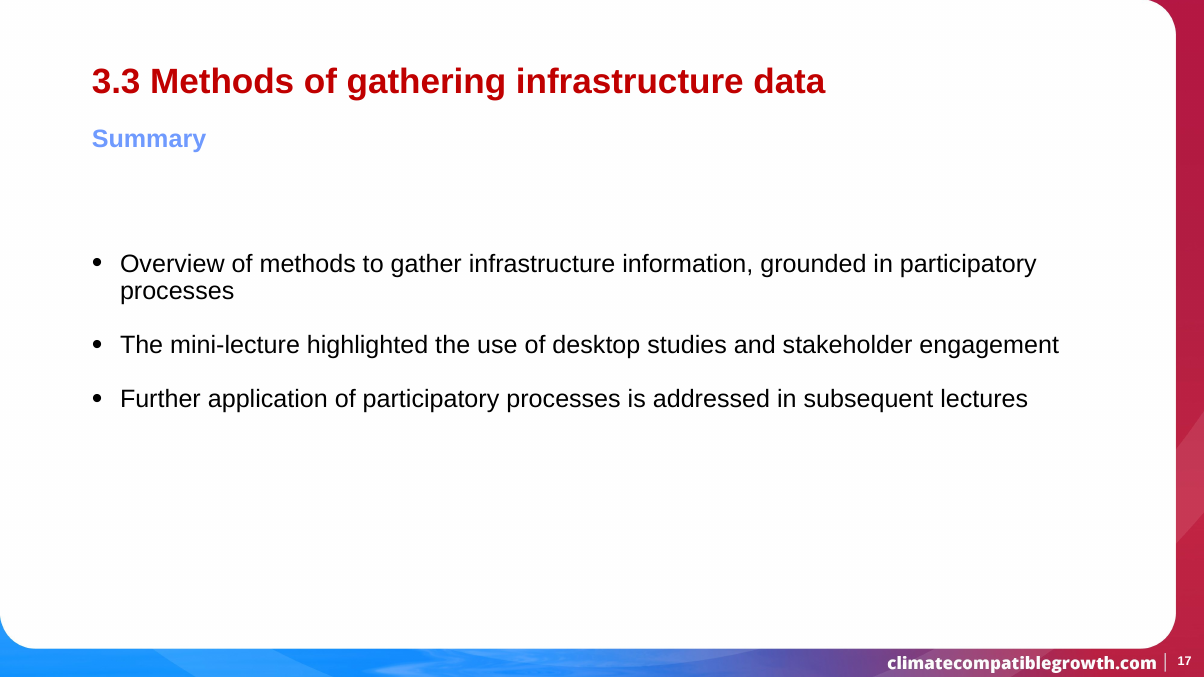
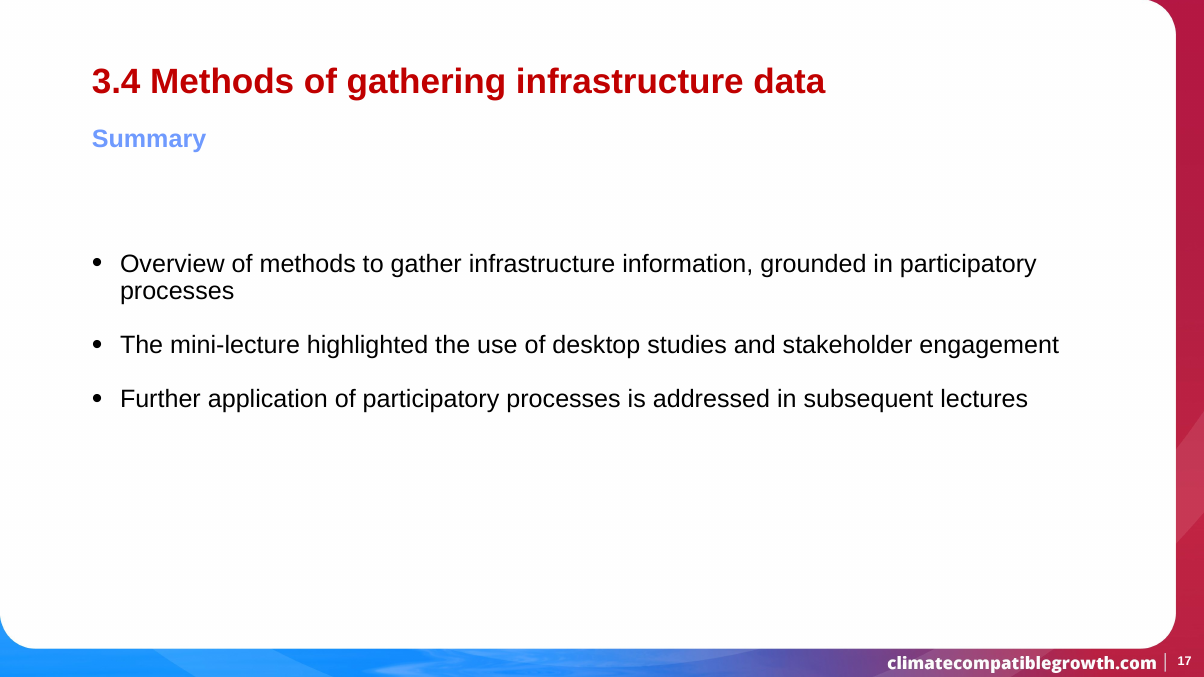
3.3: 3.3 -> 3.4
